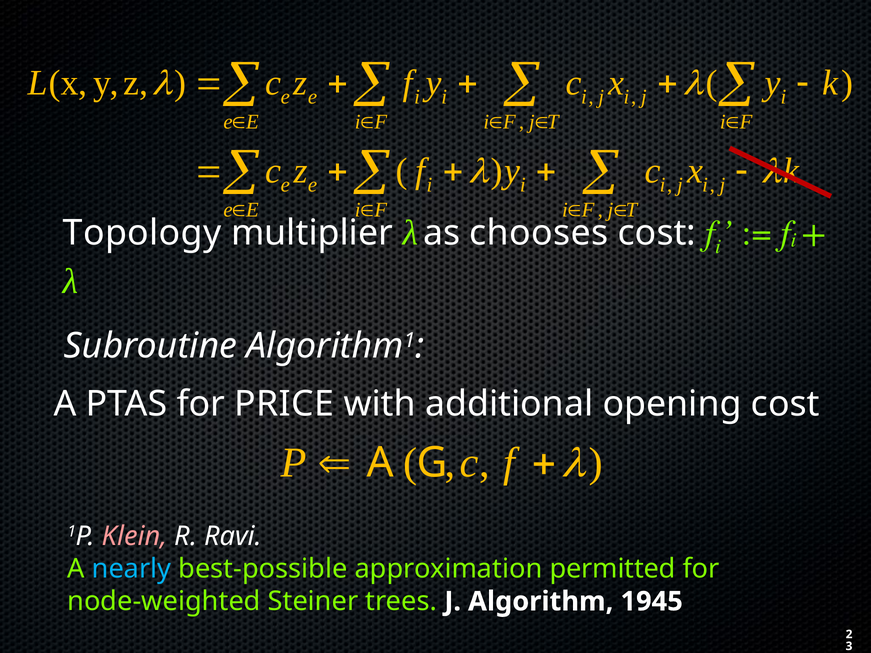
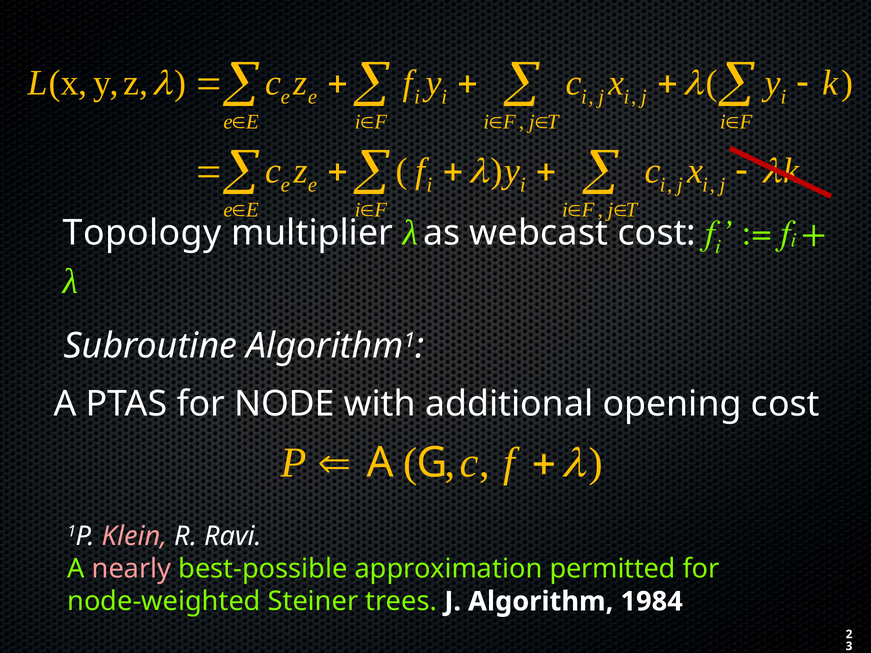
chooses: chooses -> webcast
PRICE: PRICE -> NODE
nearly colour: light blue -> pink
1945: 1945 -> 1984
